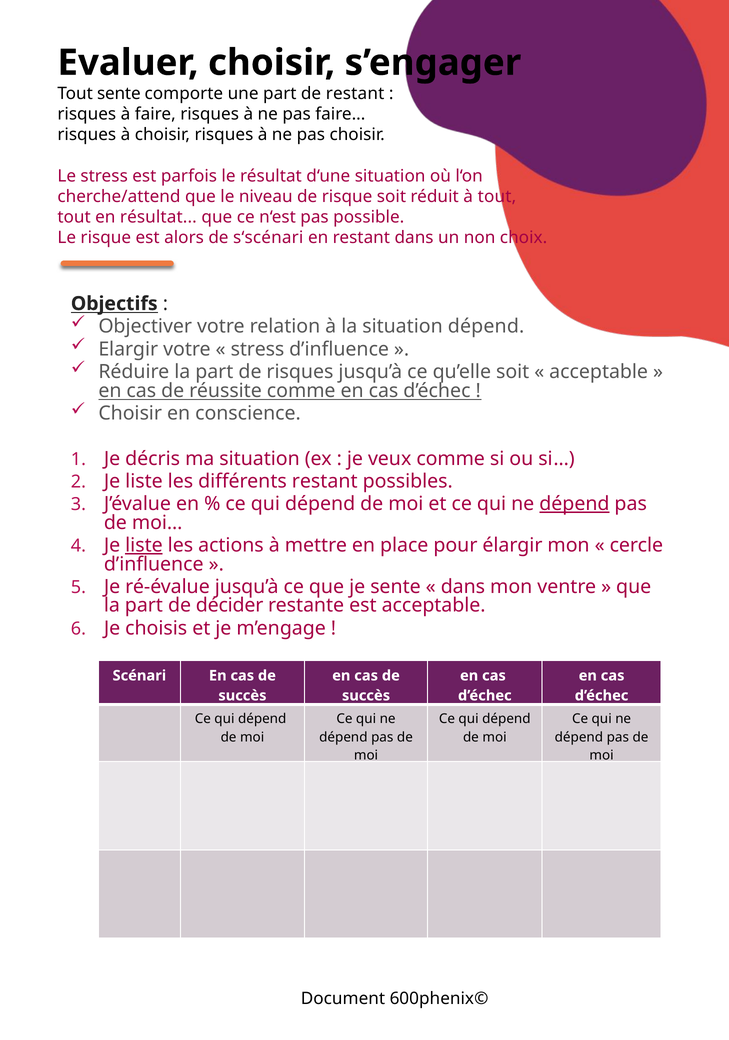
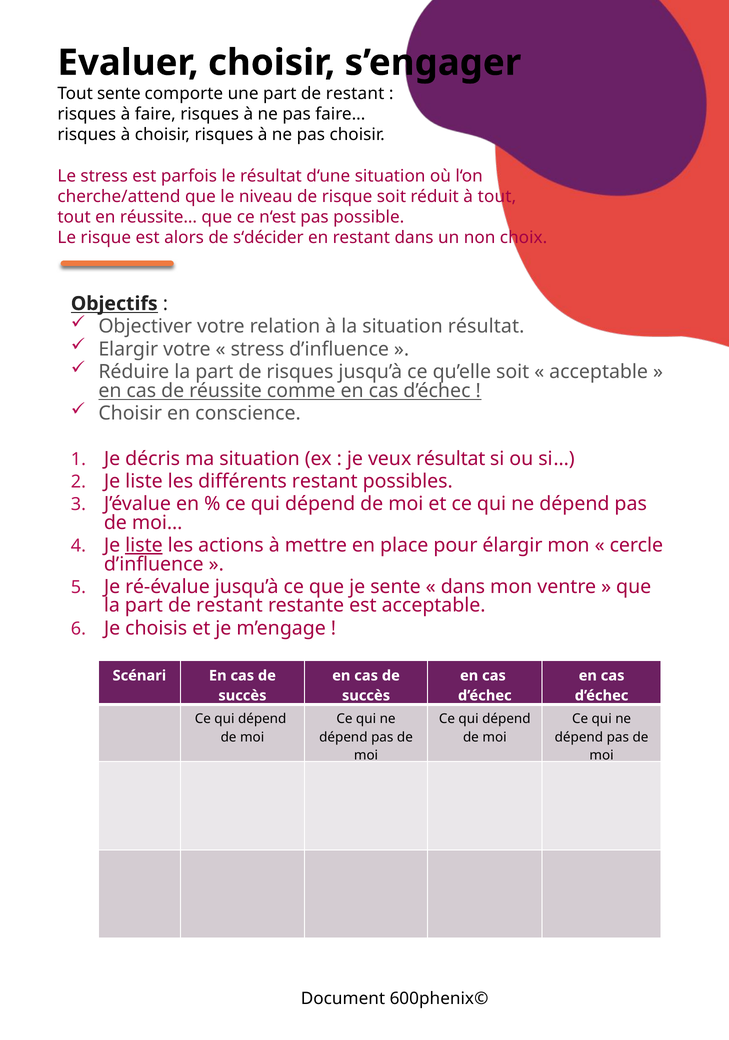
en résultat: résultat -> réussite
s‘scénari: s‘scénari -> s‘décider
situation dépend: dépend -> résultat
veux comme: comme -> résultat
dépend at (574, 504) underline: present -> none
la part de décider: décider -> restant
